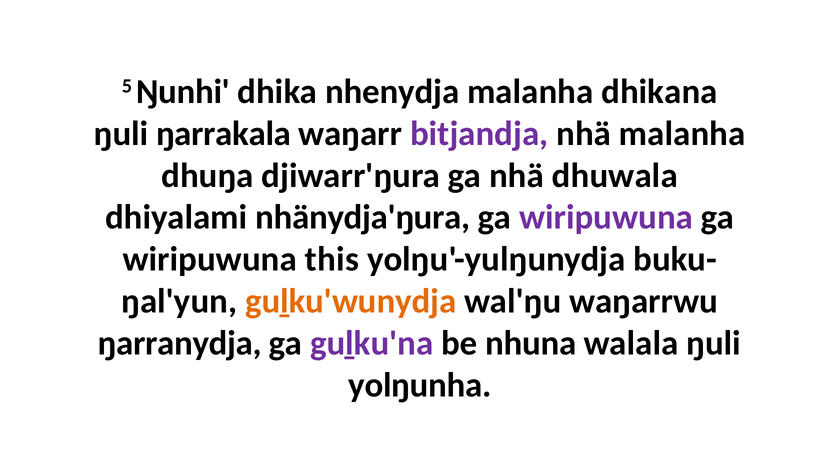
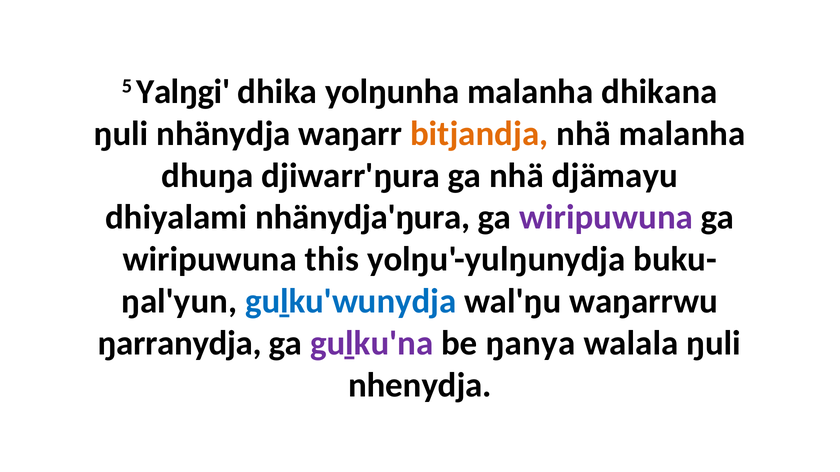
Ŋunhi: Ŋunhi -> Yalŋgi
nhenydja: nhenydja -> yolŋunha
ŋarrakala: ŋarrakala -> nhänydja
bitjandja colour: purple -> orange
dhuwala: dhuwala -> djämayu
guḻku'wunydja colour: orange -> blue
nhuna: nhuna -> ŋanya
yolŋunha: yolŋunha -> nhenydja
